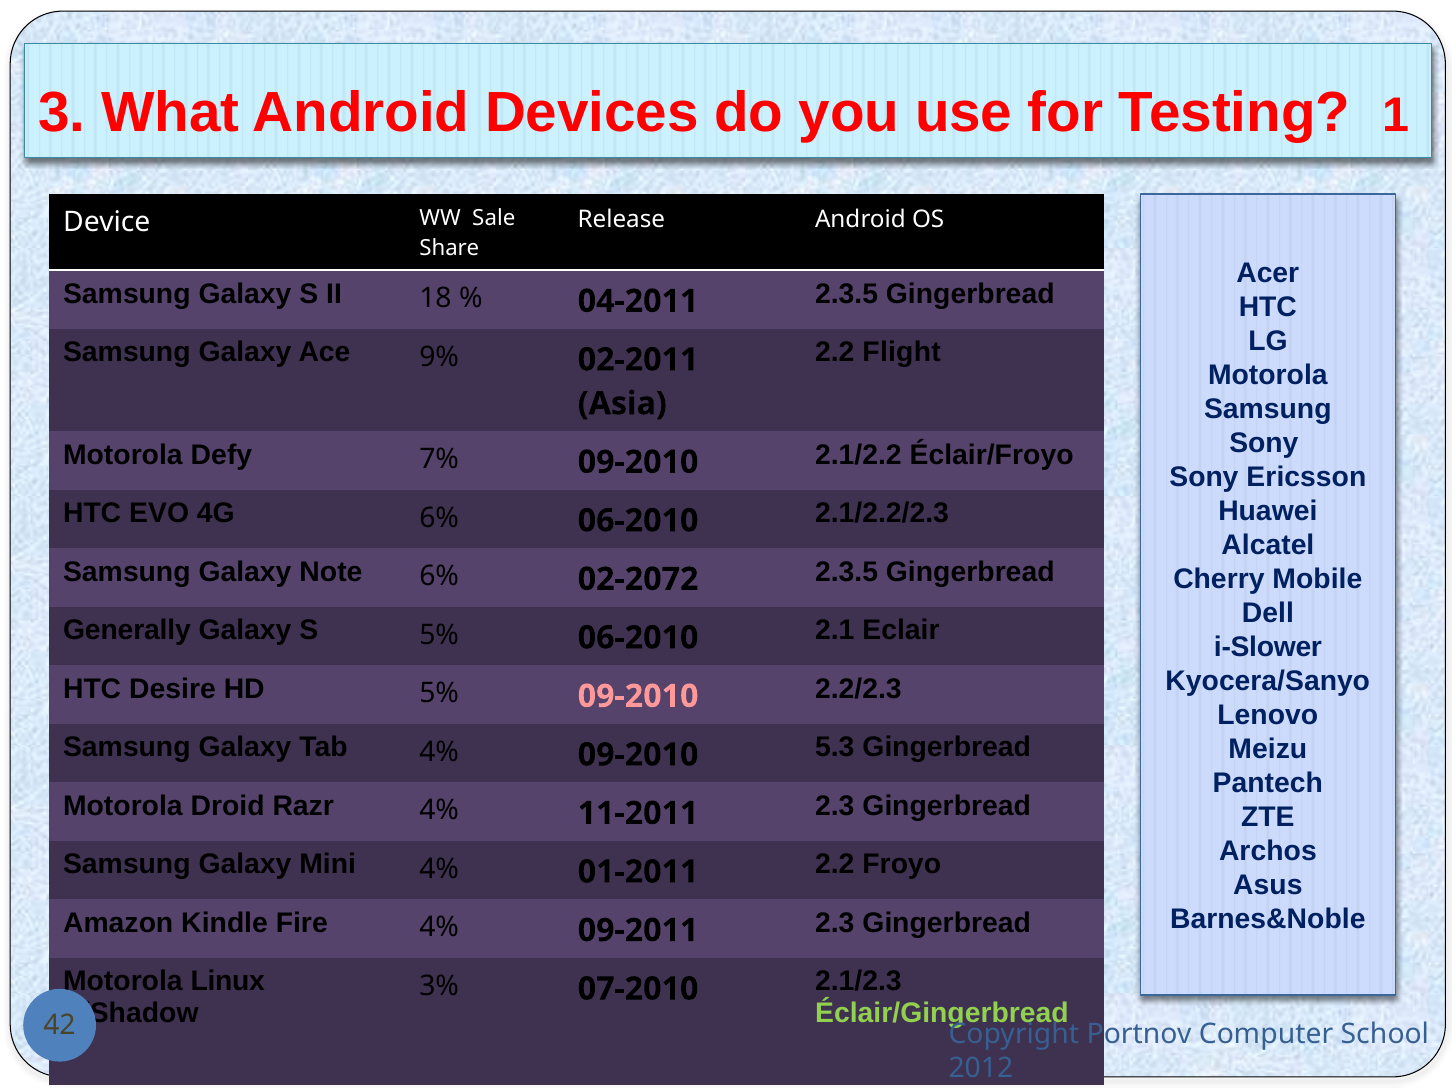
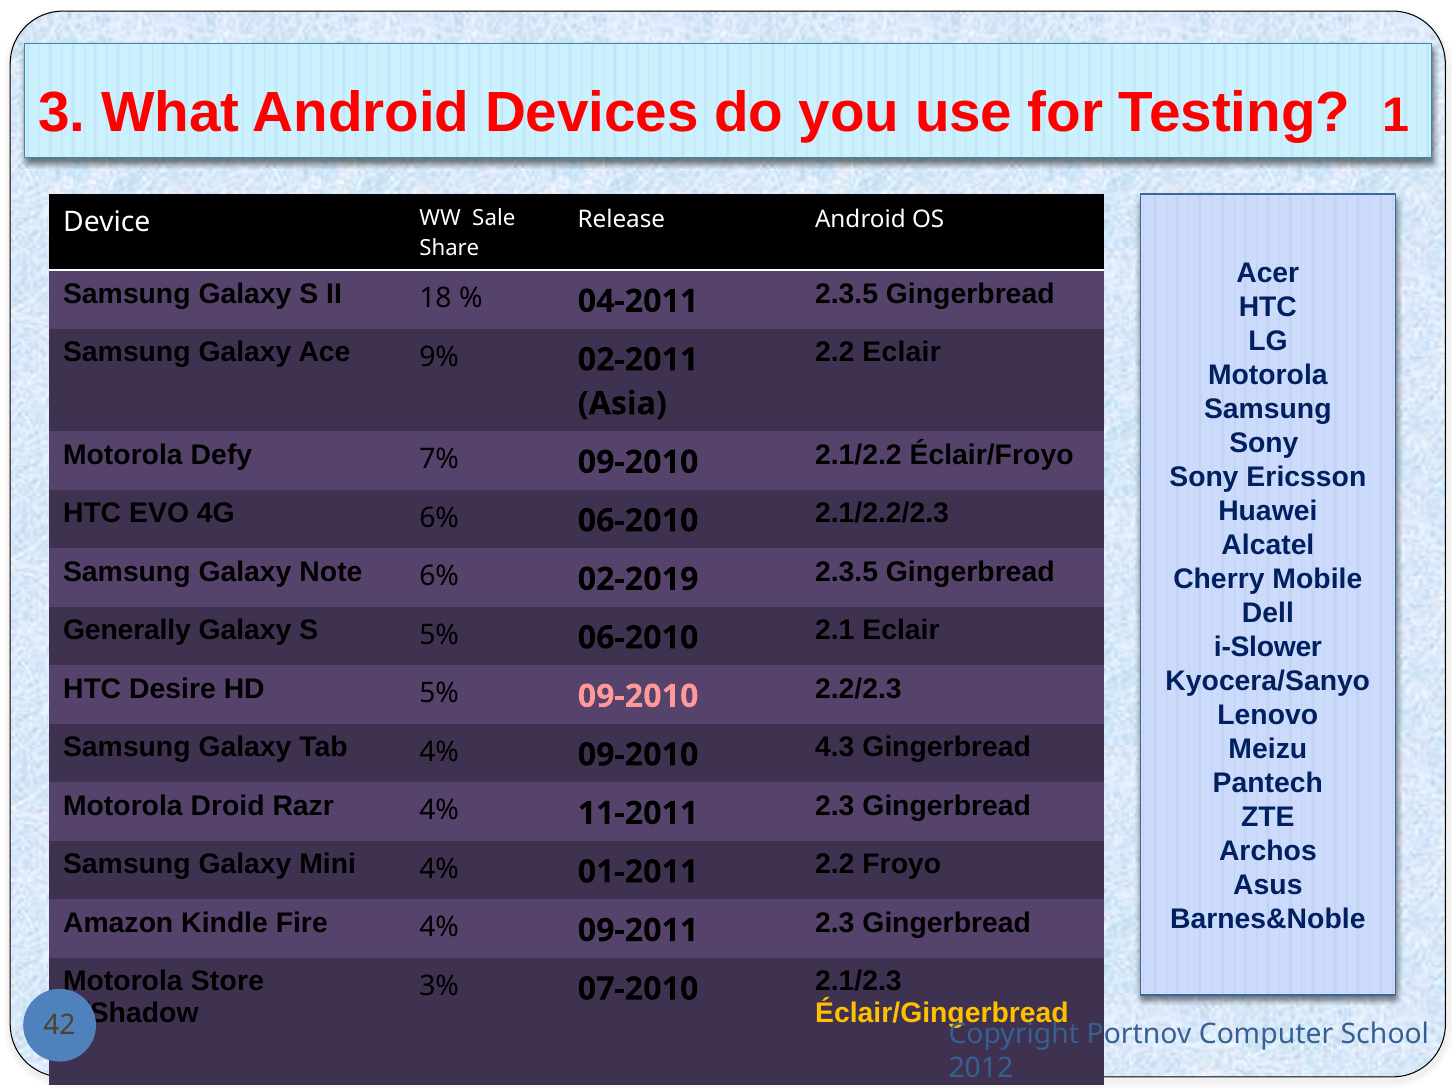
2.2 Flight: Flight -> Eclair
02-2072: 02-2072 -> 02-2019
5.3: 5.3 -> 4.3
Linux: Linux -> Store
Éclair/Gingerbread colour: light green -> yellow
